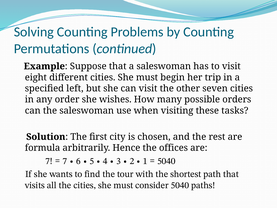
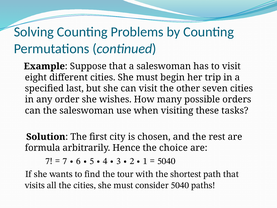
left: left -> last
offices: offices -> choice
